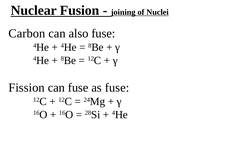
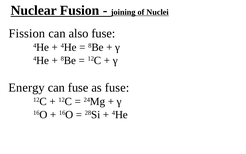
Carbon: Carbon -> Fission
Fission: Fission -> Energy
